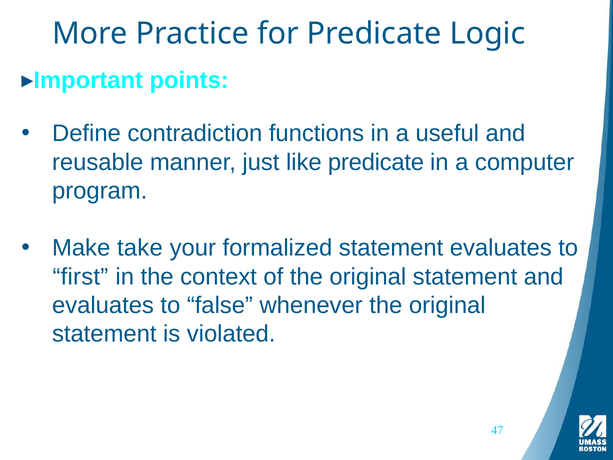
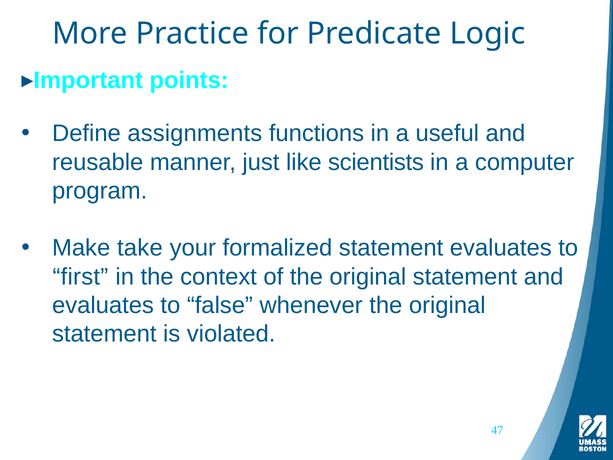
contradiction: contradiction -> assignments
like predicate: predicate -> scientists
